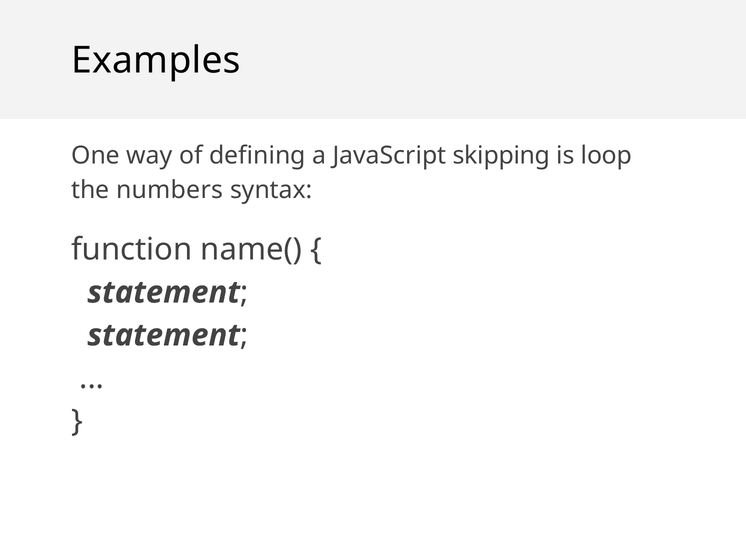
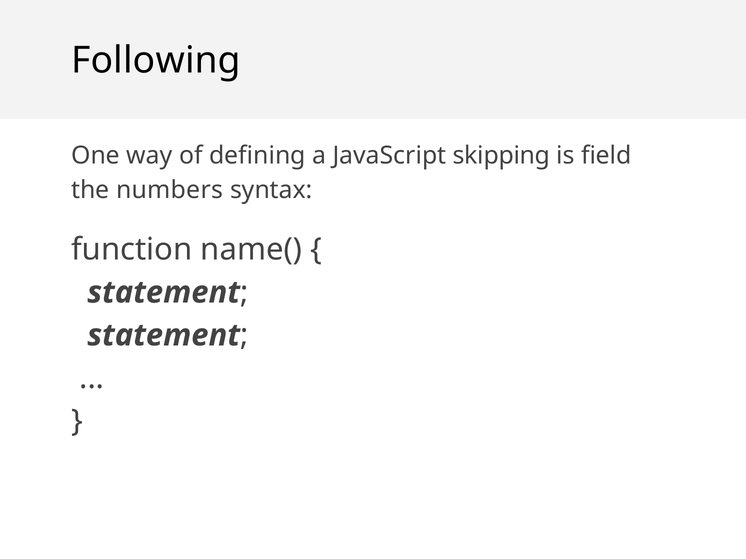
Examples: Examples -> Following
loop: loop -> field
